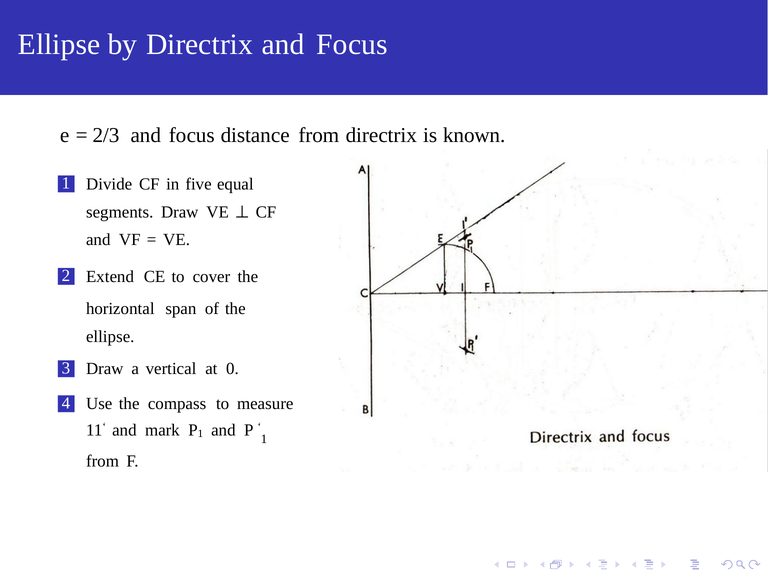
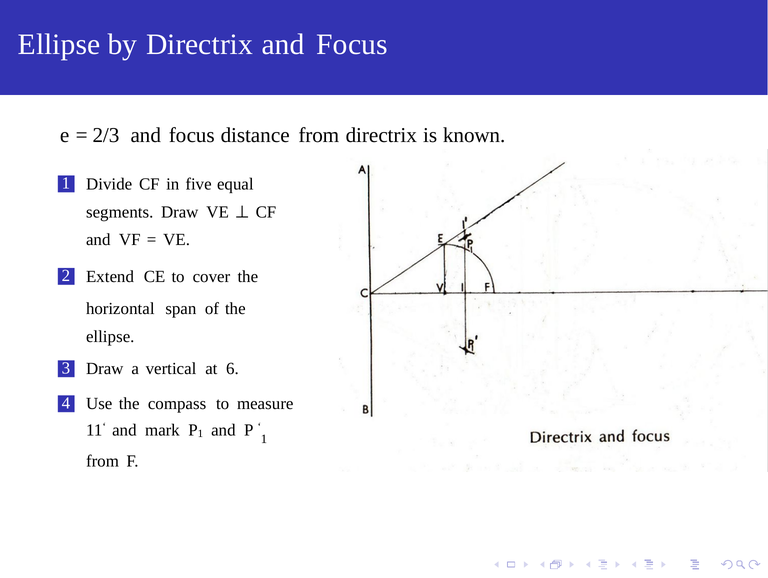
0: 0 -> 6
